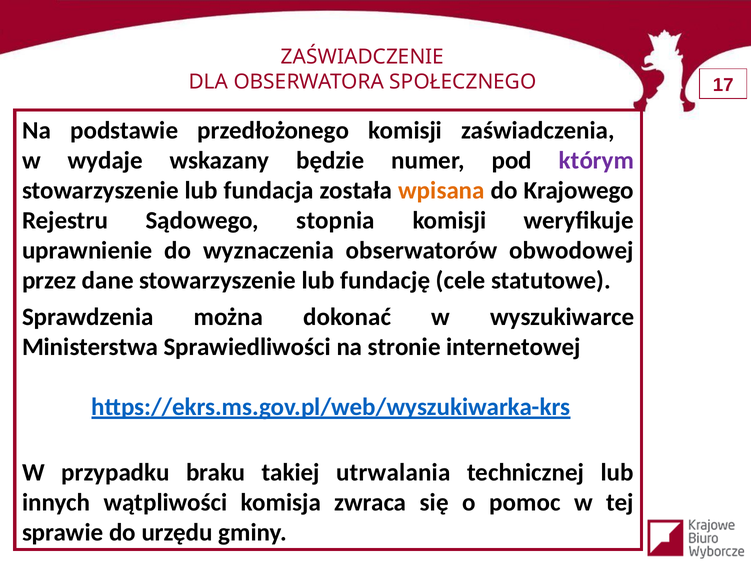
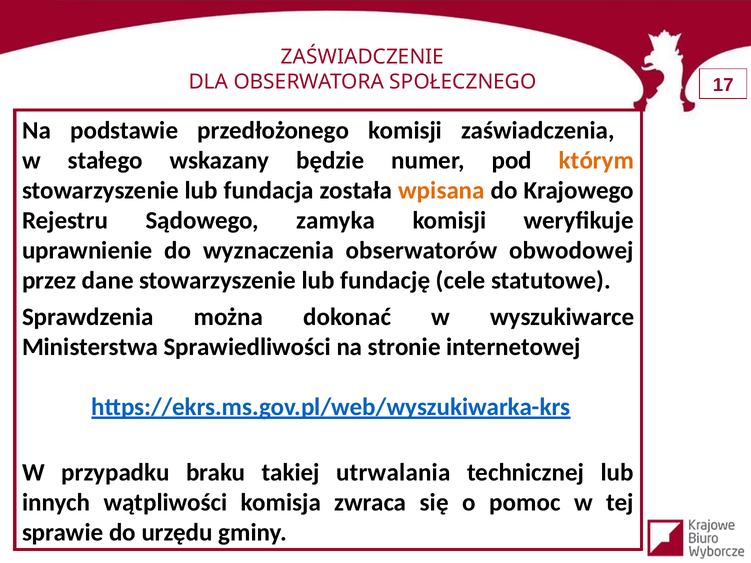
wydaje: wydaje -> stałego
którym colour: purple -> orange
stopnia: stopnia -> zamyka
